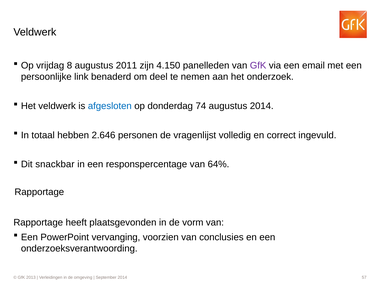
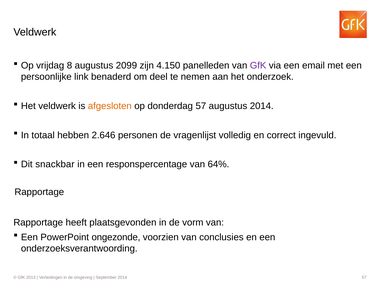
2011: 2011 -> 2099
afgesloten colour: blue -> orange
donderdag 74: 74 -> 57
vervanging: vervanging -> ongezonde
